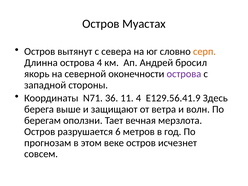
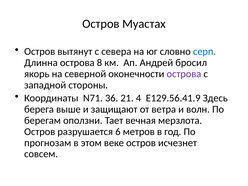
серп colour: orange -> blue
острова 4: 4 -> 8
11: 11 -> 21
